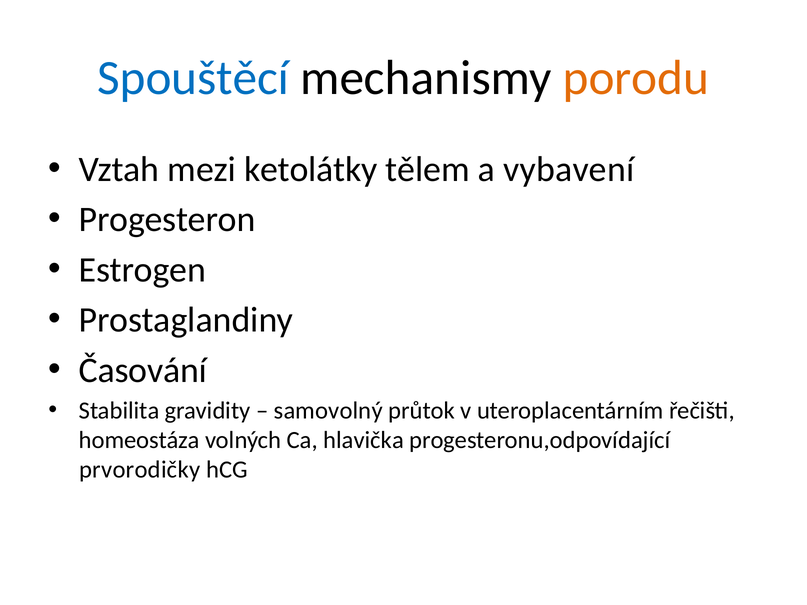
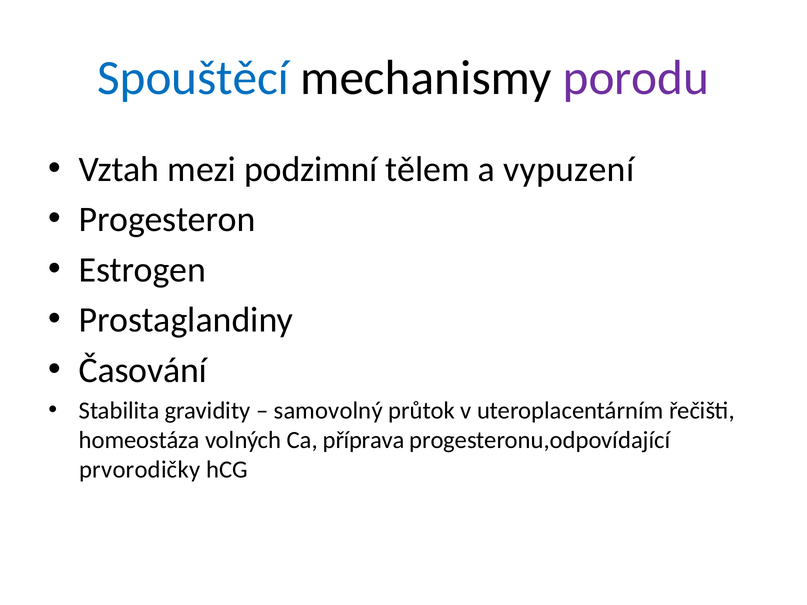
porodu colour: orange -> purple
ketolátky: ketolátky -> podzimní
vybavení: vybavení -> vypuzení
hlavička: hlavička -> příprava
